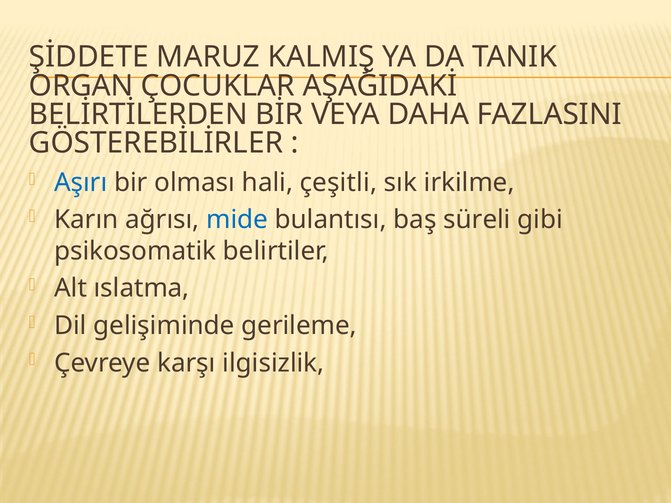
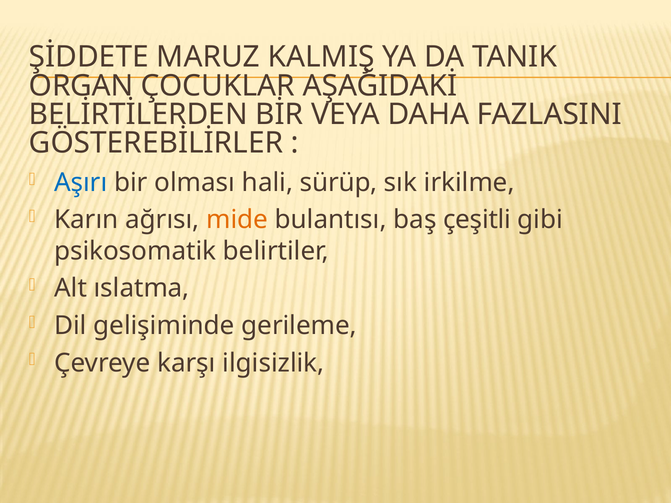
çeşitli: çeşitli -> sürüp
mide colour: blue -> orange
süreli: süreli -> çeşitli
